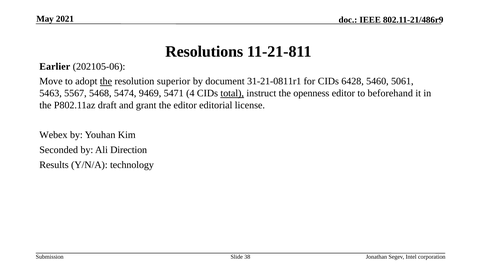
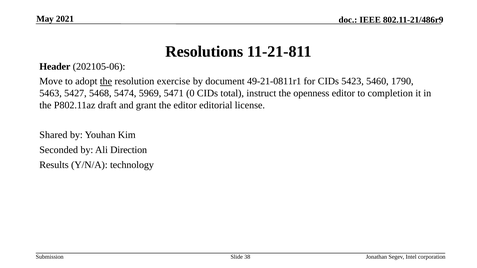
Earlier: Earlier -> Header
superior: superior -> exercise
31-21-0811r1: 31-21-0811r1 -> 49-21-0811r1
6428: 6428 -> 5423
5061: 5061 -> 1790
5567: 5567 -> 5427
9469: 9469 -> 5969
4: 4 -> 0
total underline: present -> none
beforehand: beforehand -> completion
Webex: Webex -> Shared
